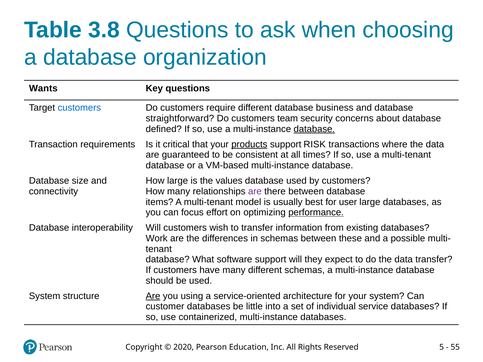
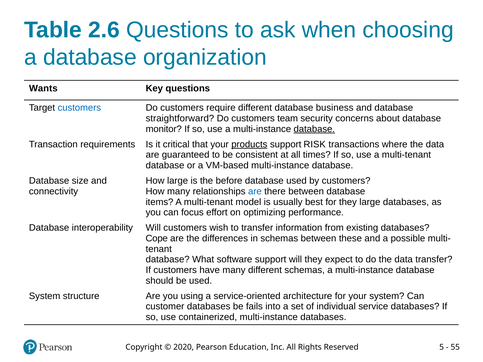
3.8: 3.8 -> 2.6
defined: defined -> monitor
values: values -> before
are at (255, 192) colour: purple -> blue
for user: user -> they
performance underline: present -> none
Work: Work -> Cope
Are at (153, 296) underline: present -> none
little: little -> fails
